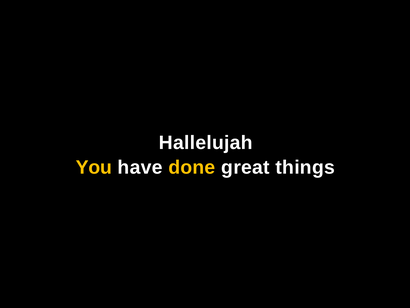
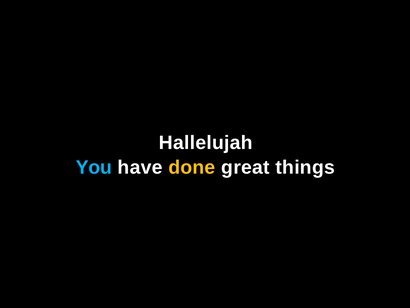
You colour: yellow -> light blue
